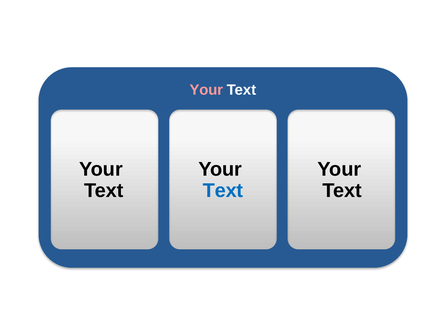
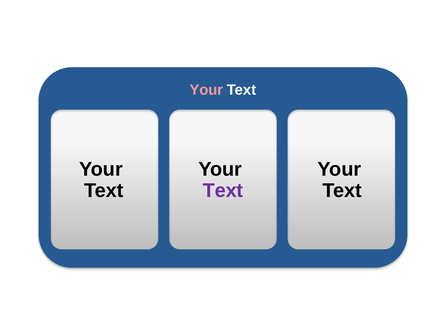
Text at (223, 190) colour: blue -> purple
